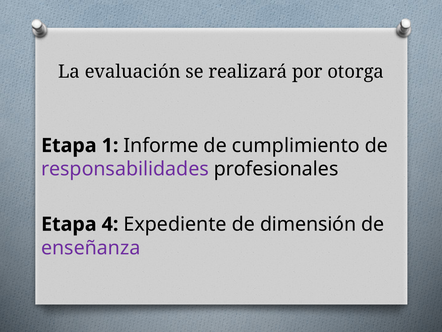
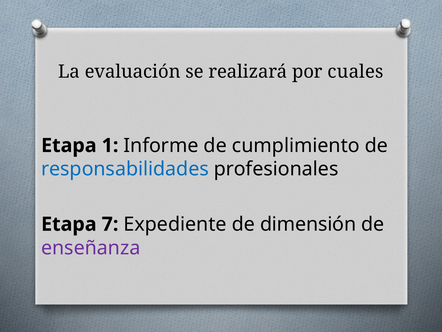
otorga: otorga -> cuales
responsabilidades colour: purple -> blue
4: 4 -> 7
